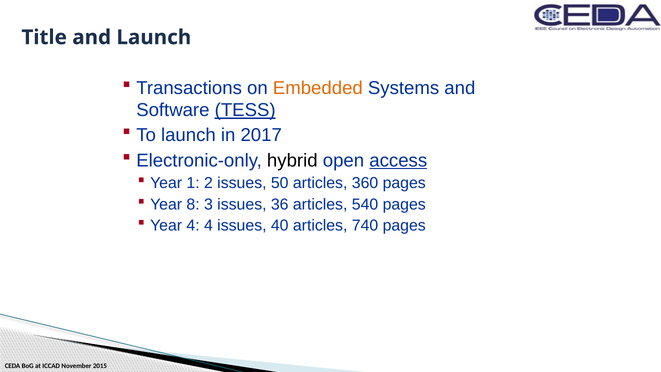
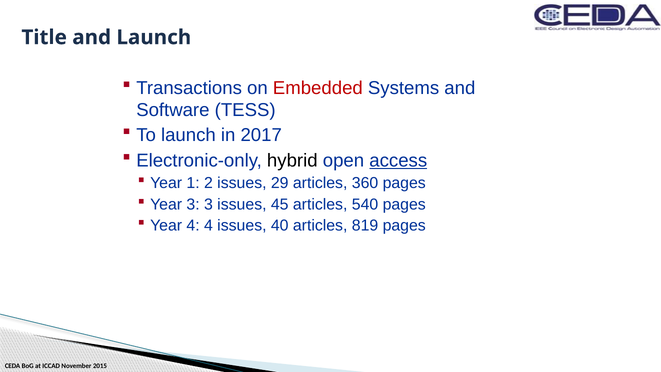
Embedded colour: orange -> red
TESS underline: present -> none
50: 50 -> 29
Year 8: 8 -> 3
36: 36 -> 45
740: 740 -> 819
